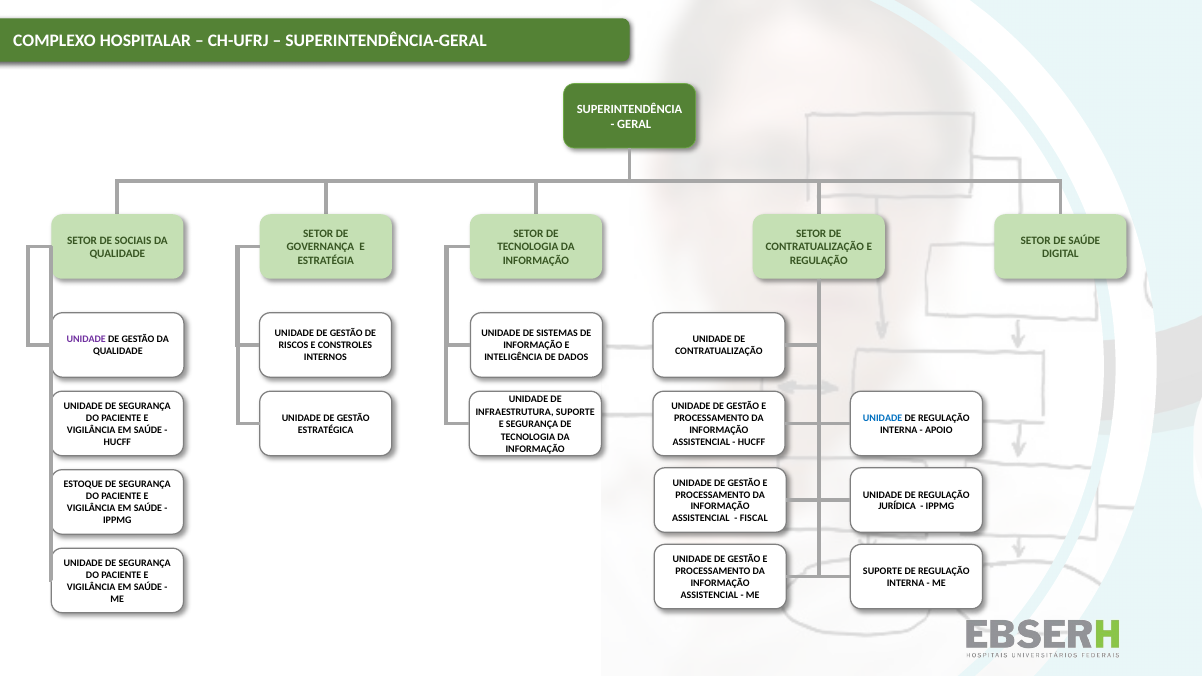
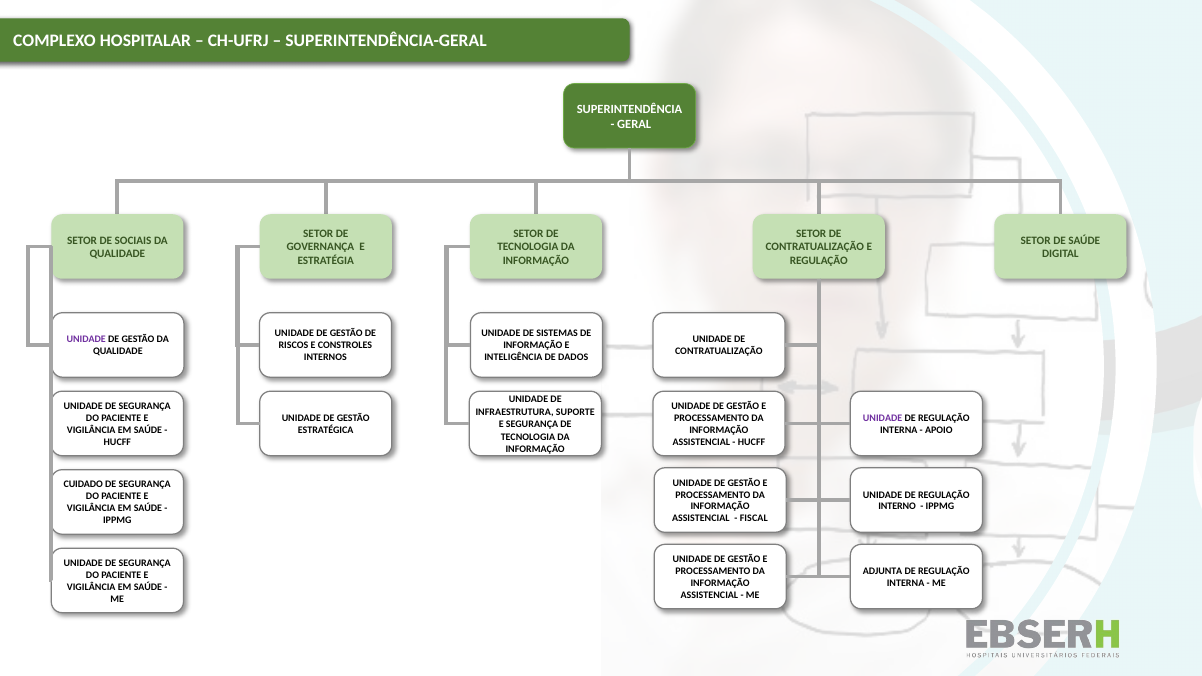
UNIDADE at (883, 418) colour: blue -> purple
ESTOQUE: ESTOQUE -> CUIDADO
JURÍDICA: JURÍDICA -> INTERNO
SUPORTE at (883, 571): SUPORTE -> ADJUNTA
